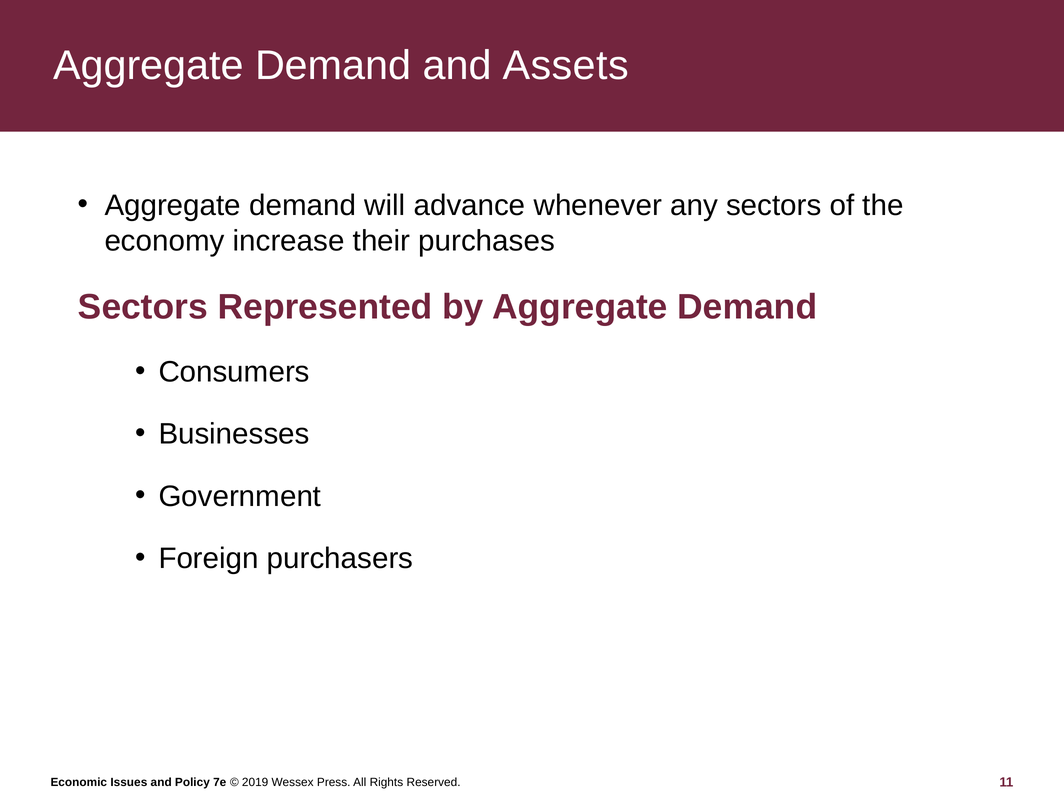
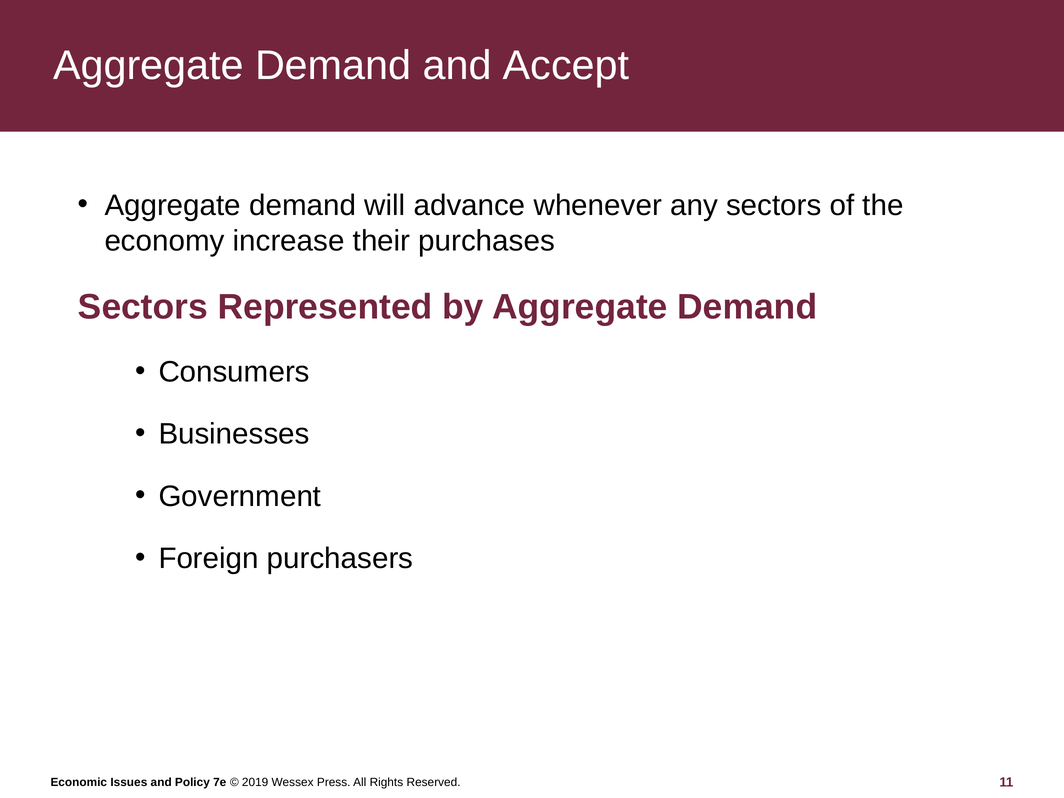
Assets: Assets -> Accept
